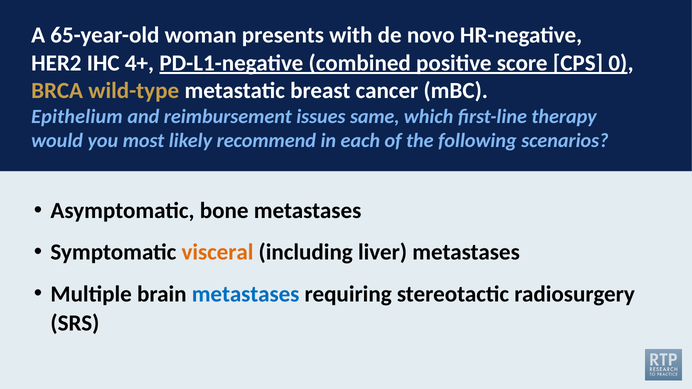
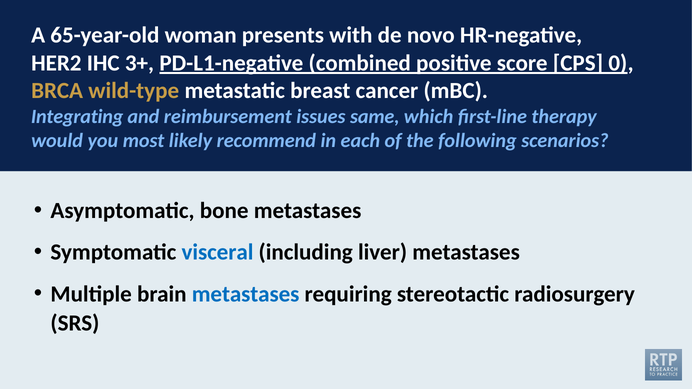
4+: 4+ -> 3+
Epithelium: Epithelium -> Integrating
visceral colour: orange -> blue
